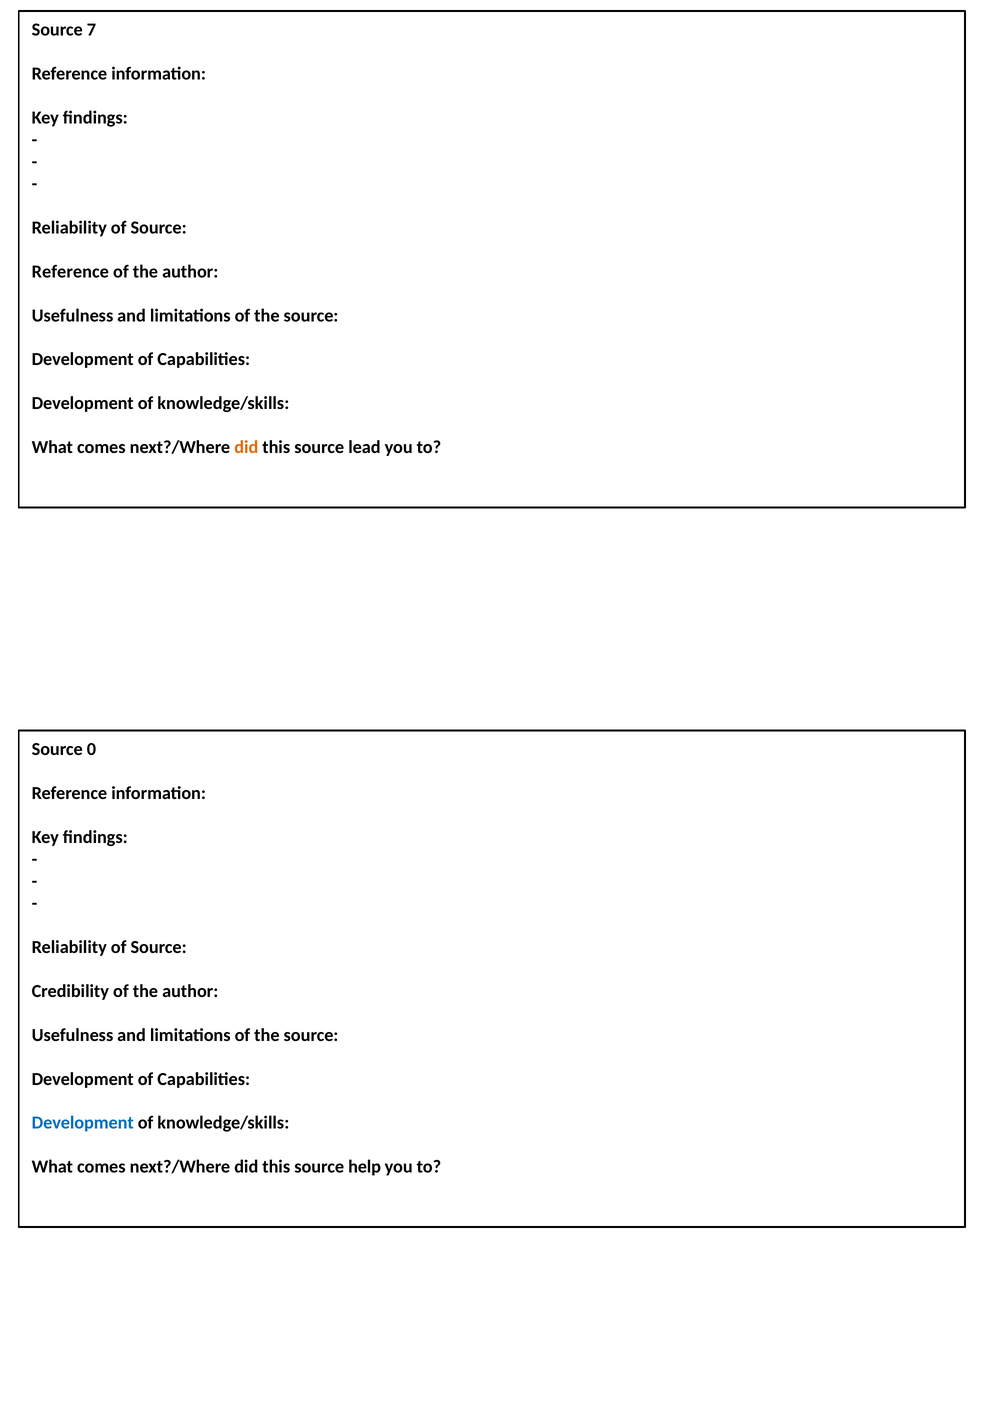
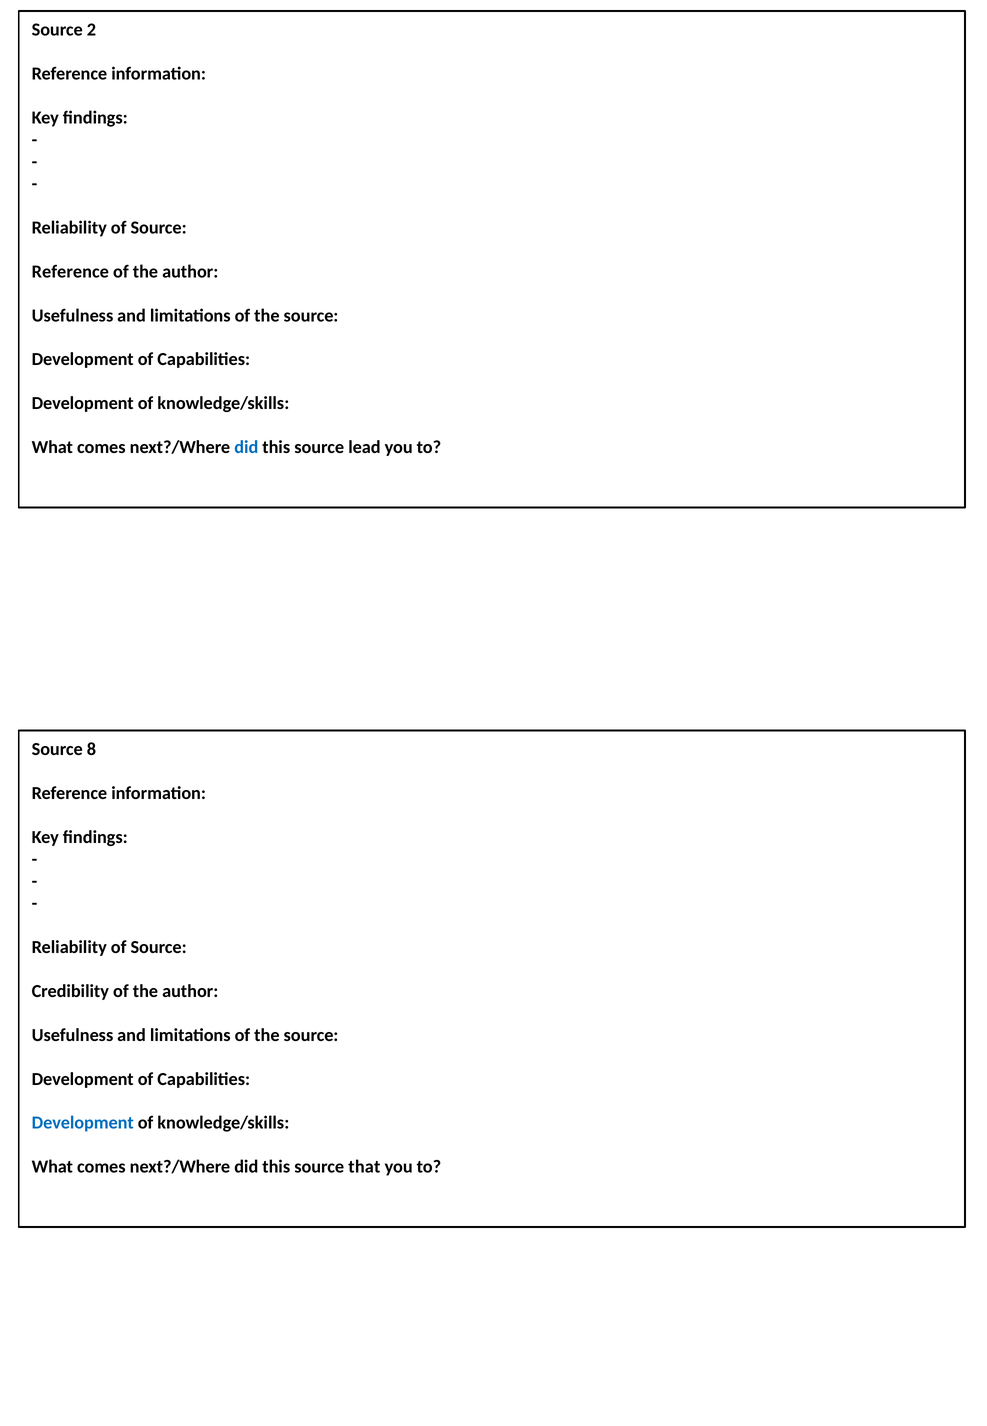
7: 7 -> 2
did at (246, 447) colour: orange -> blue
0: 0 -> 8
help: help -> that
